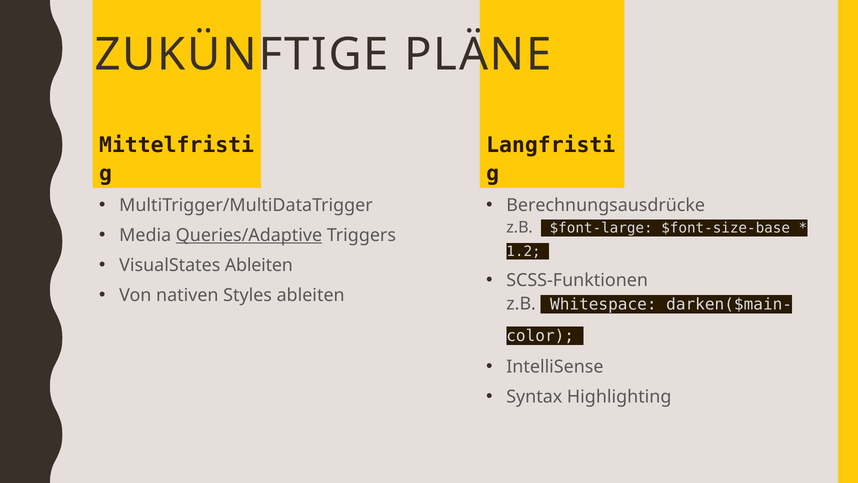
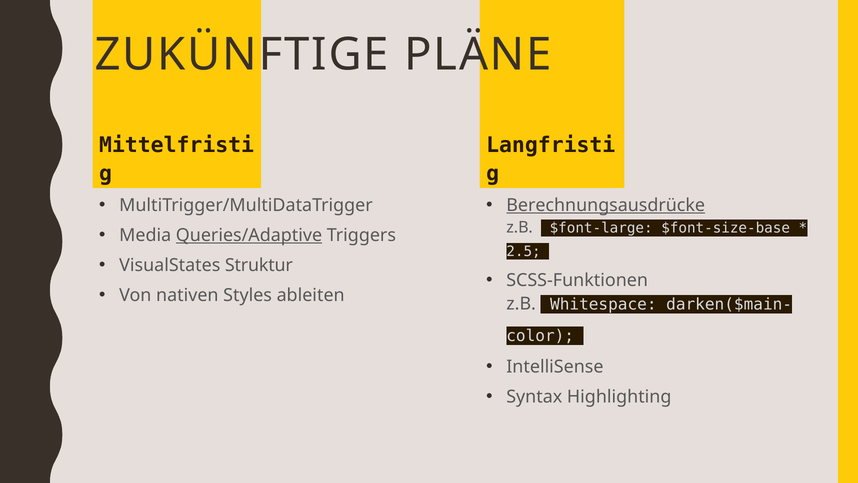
Berechnungsausdrücke underline: none -> present
1.2: 1.2 -> 2.5
VisualStates Ableiten: Ableiten -> Struktur
